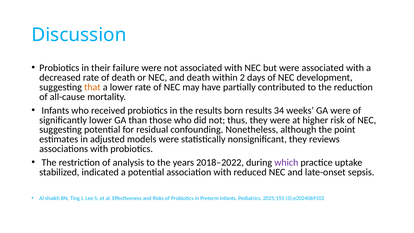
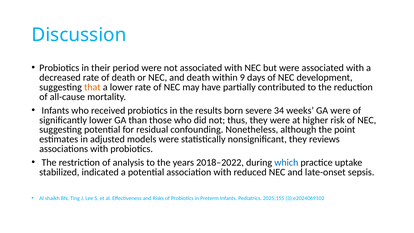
failure: failure -> period
2: 2 -> 9
born results: results -> severe
which colour: purple -> blue
